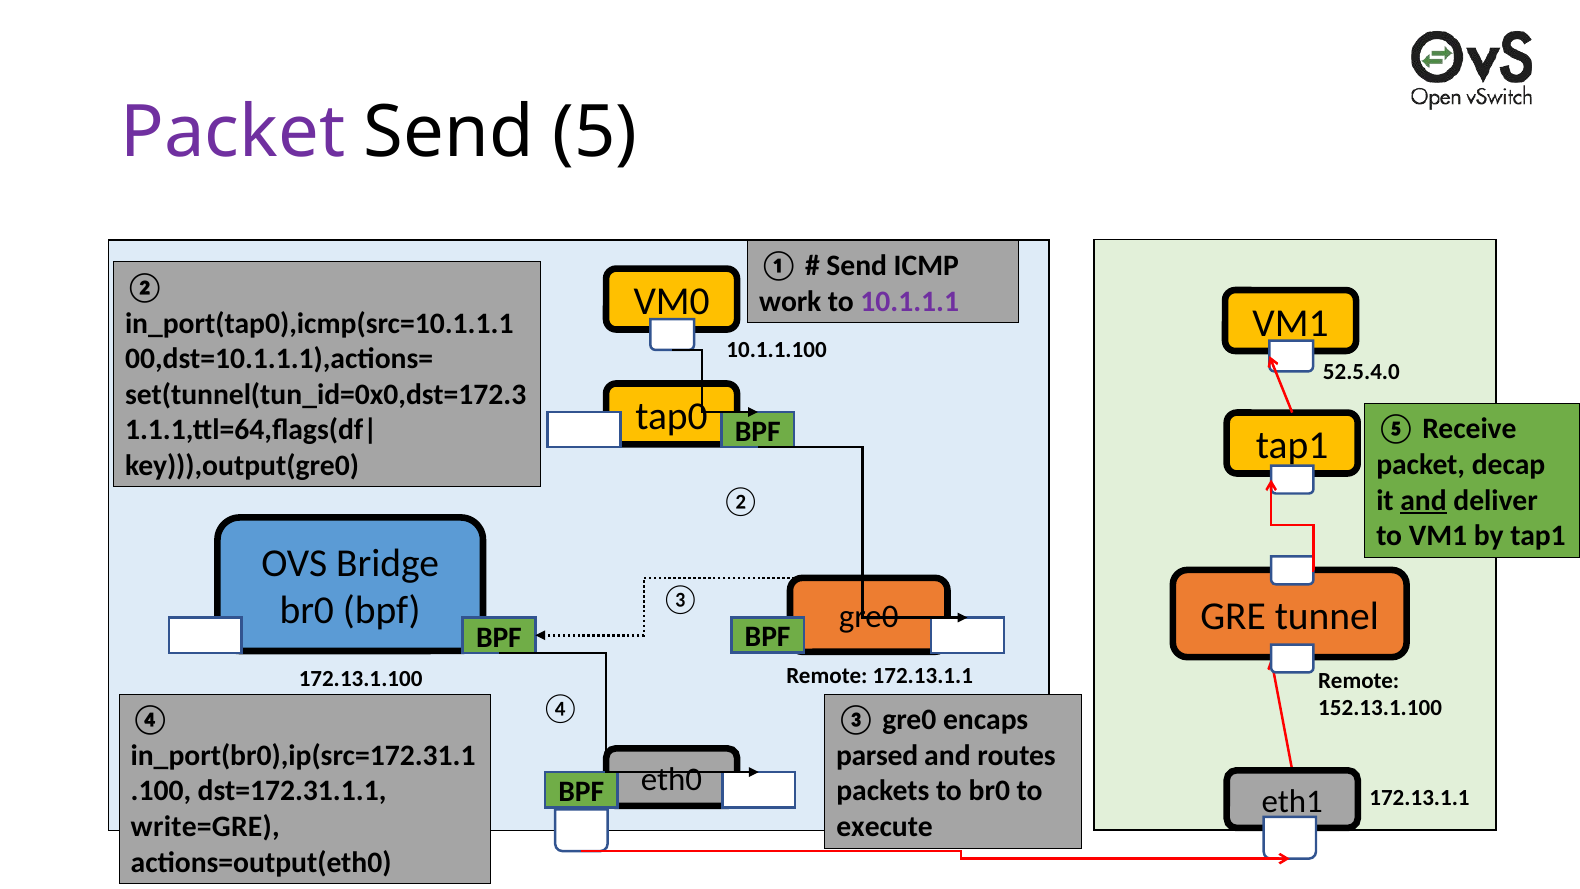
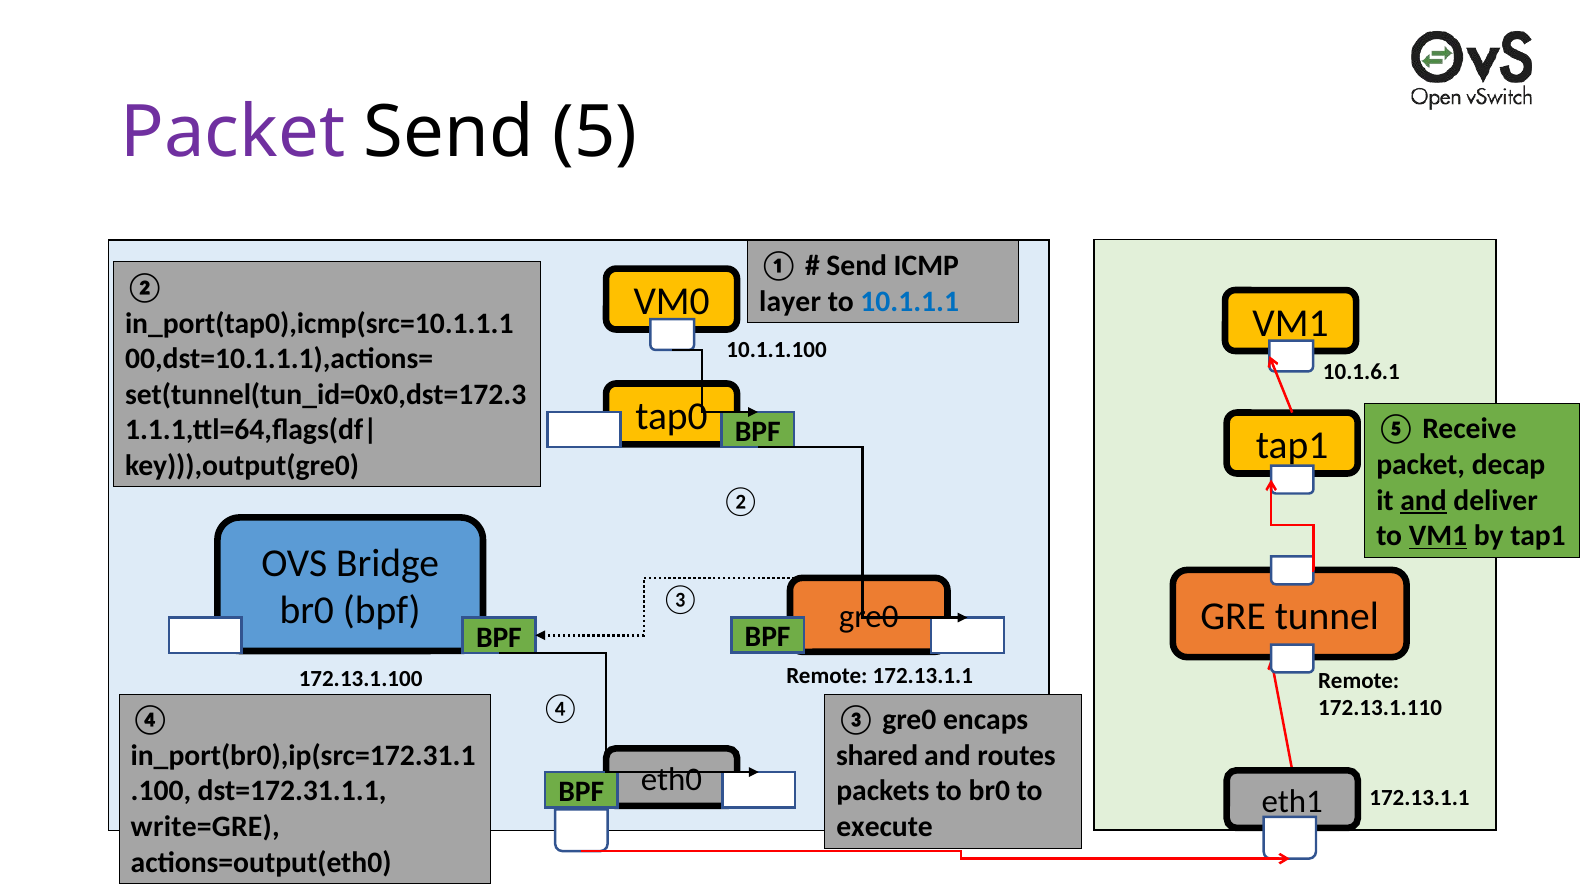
work: work -> layer
10.1.1.1 colour: purple -> blue
52.5.4.0: 52.5.4.0 -> 10.1.6.1
VM1 at (1438, 536) underline: none -> present
152.13.1.100: 152.13.1.100 -> 172.13.1.110
parsed: parsed -> shared
